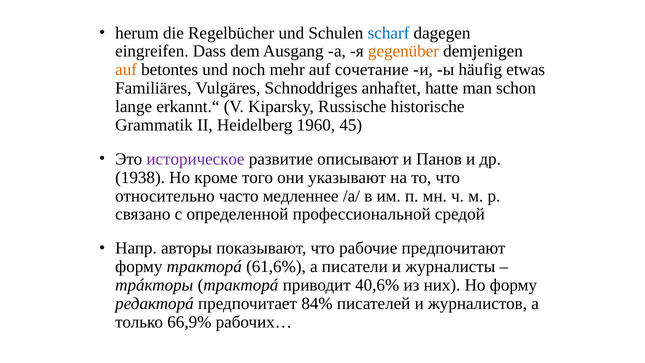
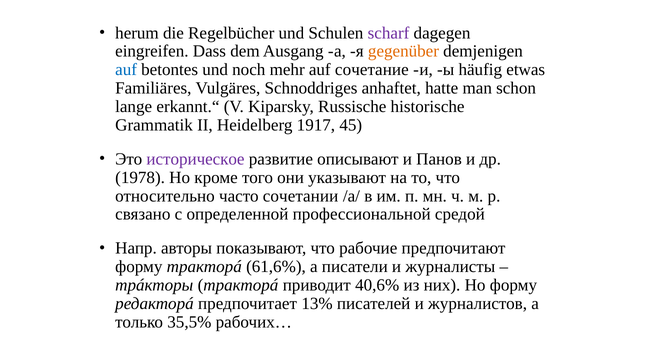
scharf colour: blue -> purple
auf at (126, 70) colour: orange -> blue
1960: 1960 -> 1917
1938: 1938 -> 1978
медленнее: медленнее -> сочетании
84%: 84% -> 13%
66,9%: 66,9% -> 35,5%
